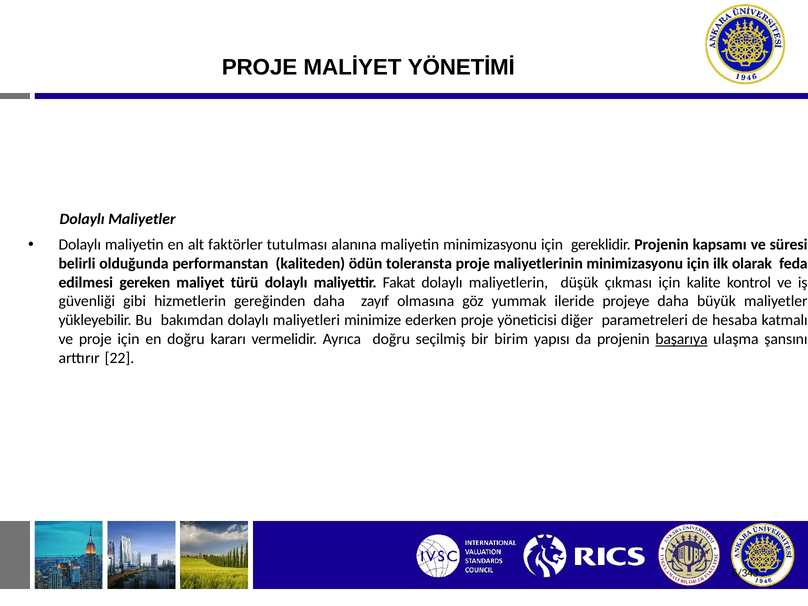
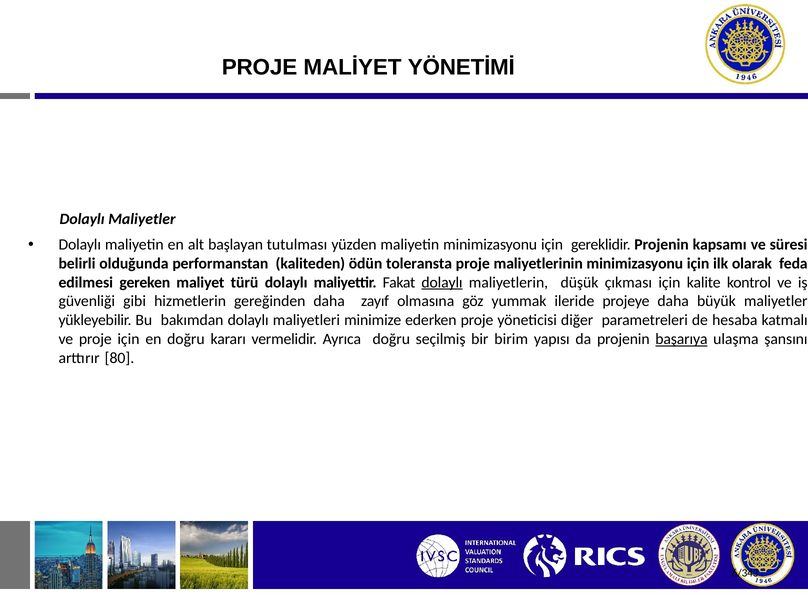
faktörler: faktörler -> başlayan
alanına: alanına -> yüzden
dolaylı at (442, 282) underline: none -> present
22: 22 -> 80
